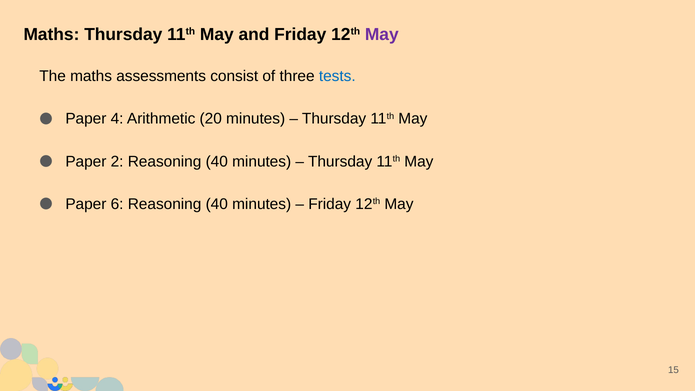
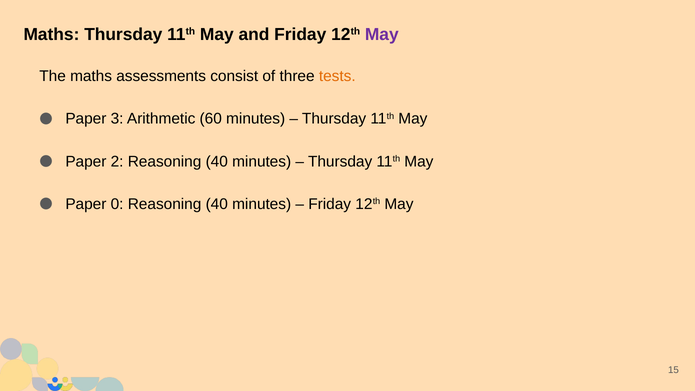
tests colour: blue -> orange
4: 4 -> 3
20: 20 -> 60
6: 6 -> 0
